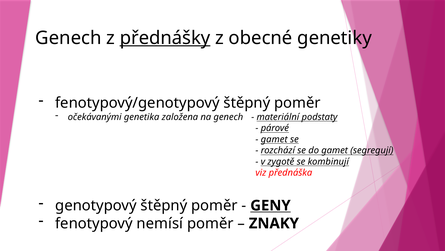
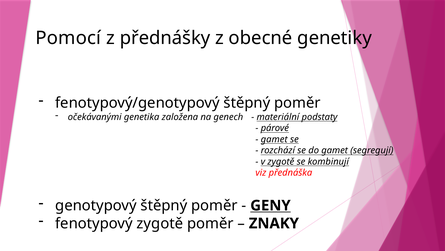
Genech at (68, 38): Genech -> Pomocí
přednášky underline: present -> none
fenotypový nemísí: nemísí -> zygotě
